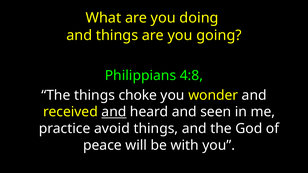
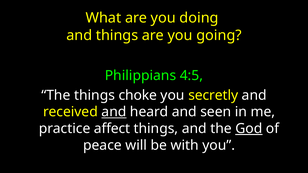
4:8: 4:8 -> 4:5
wonder: wonder -> secretly
avoid: avoid -> affect
God underline: none -> present
